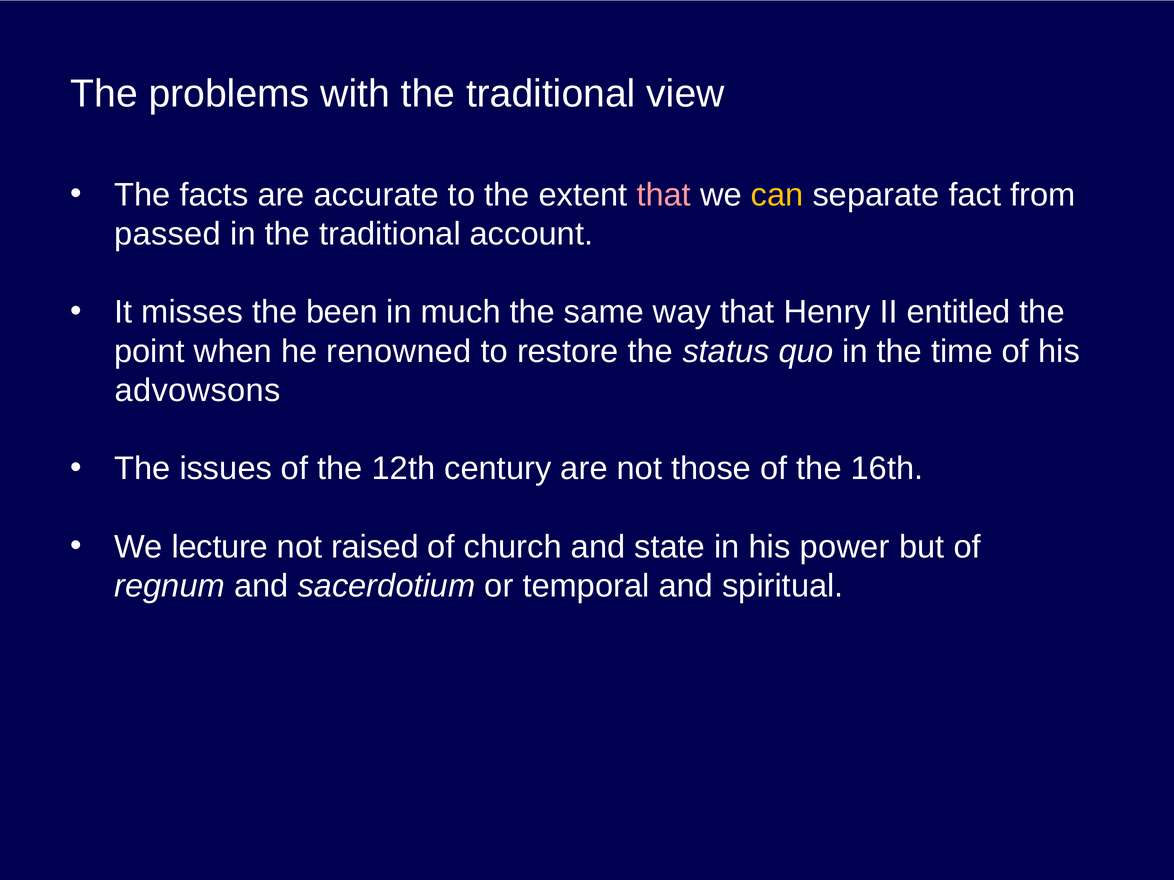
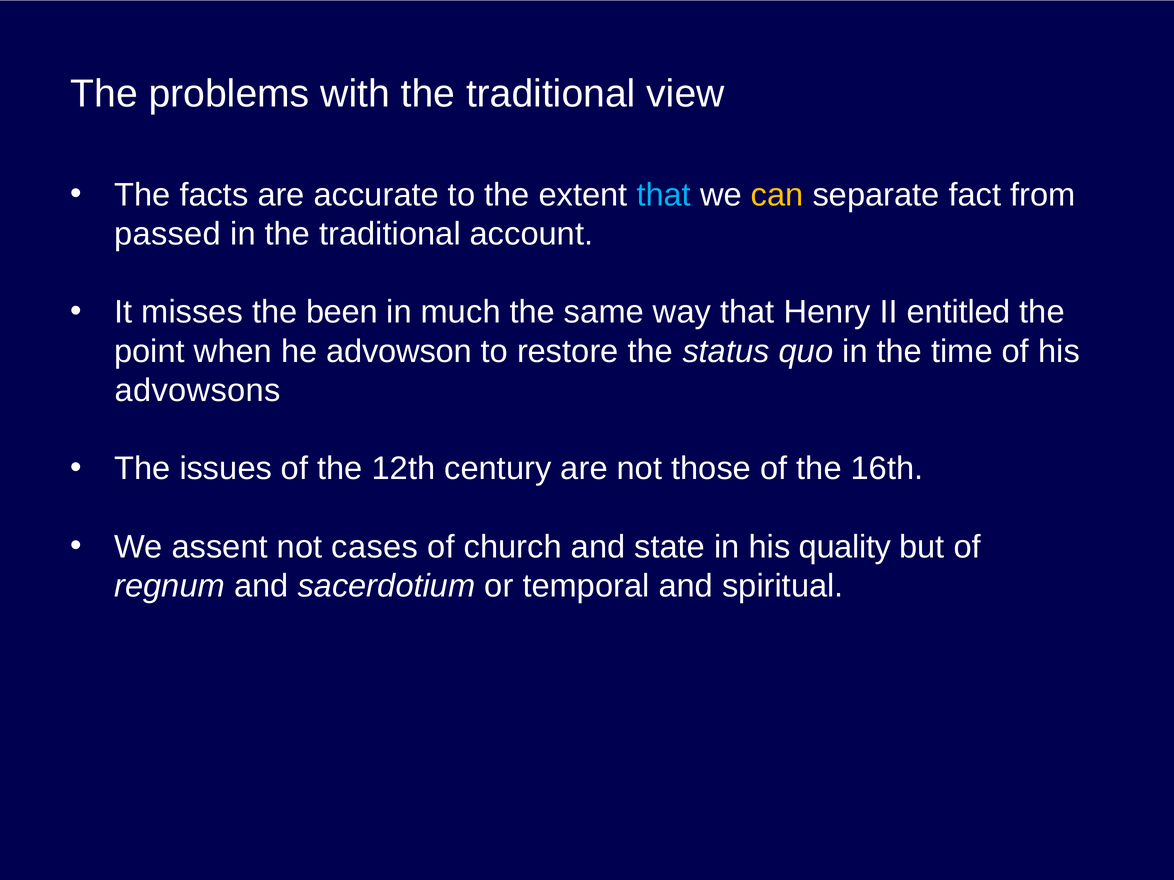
that at (664, 195) colour: pink -> light blue
renowned: renowned -> advowson
lecture: lecture -> assent
raised: raised -> cases
power: power -> quality
